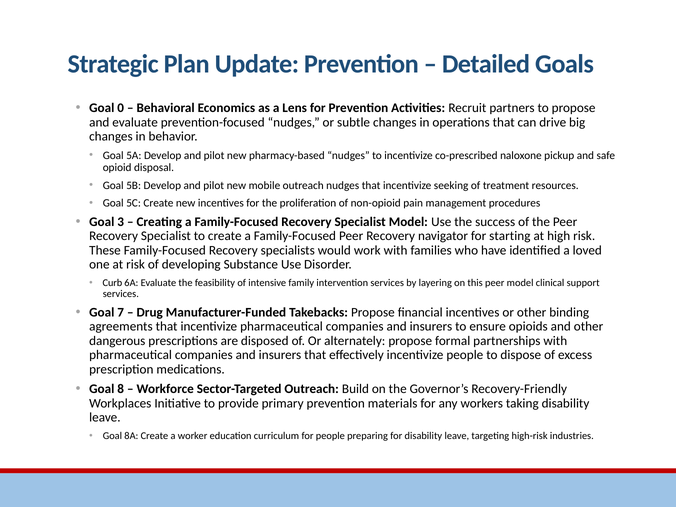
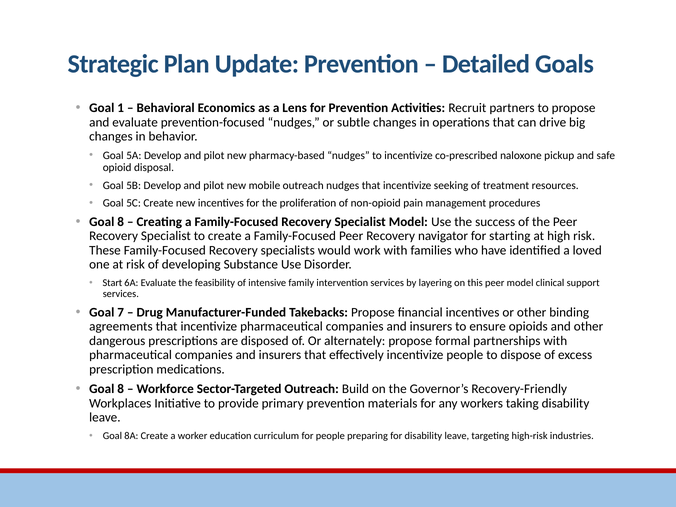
0: 0 -> 1
3 at (121, 222): 3 -> 8
Curb: Curb -> Start
